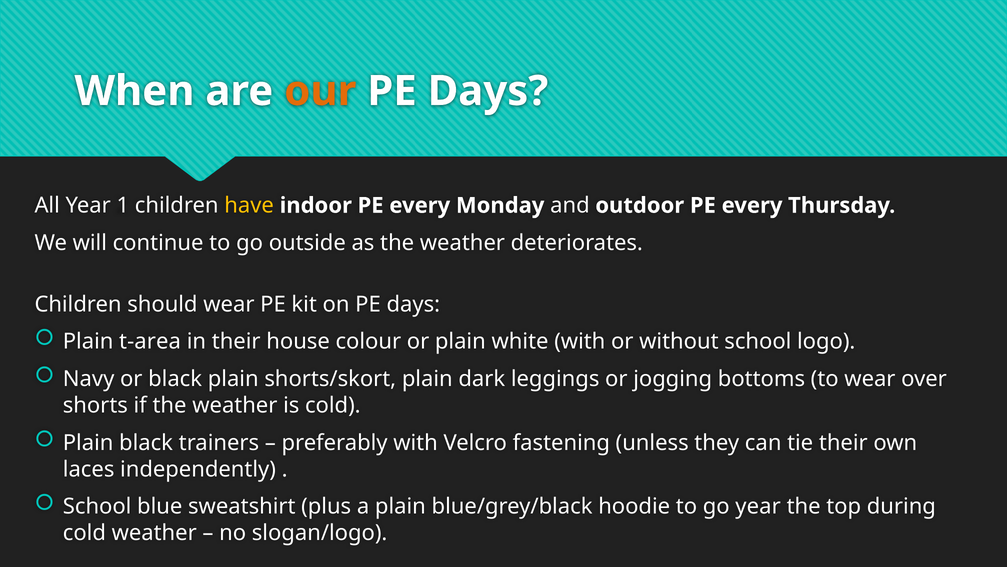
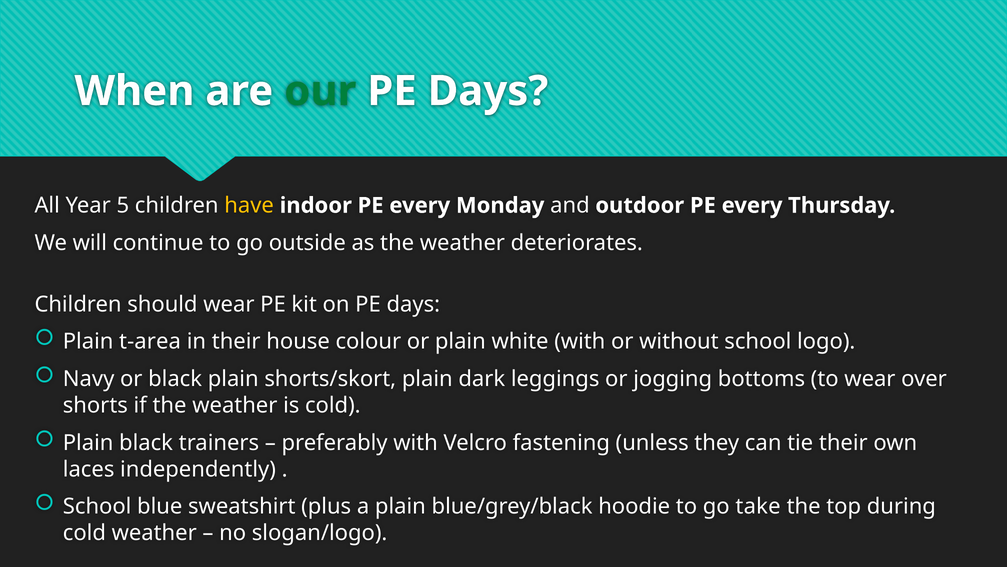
our colour: orange -> green
1: 1 -> 5
go year: year -> take
